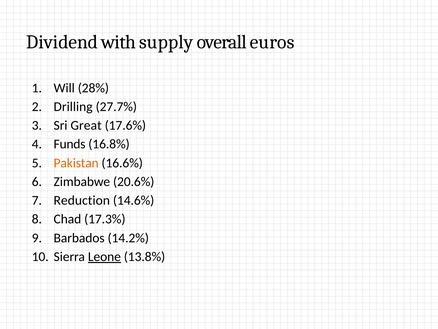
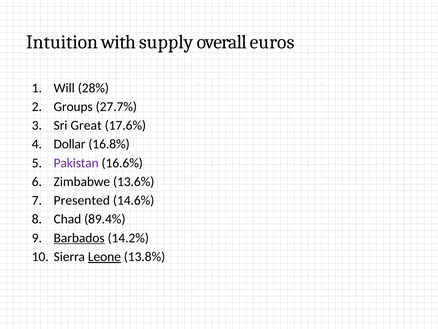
Dividend: Dividend -> Intuition
Drilling: Drilling -> Groups
Funds: Funds -> Dollar
Pakistan colour: orange -> purple
20.6%: 20.6% -> 13.6%
Reduction: Reduction -> Presented
17.3%: 17.3% -> 89.4%
Barbados underline: none -> present
